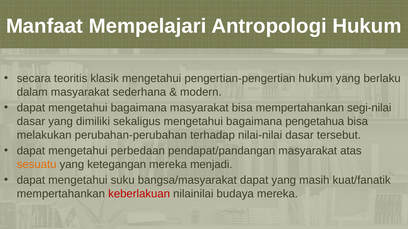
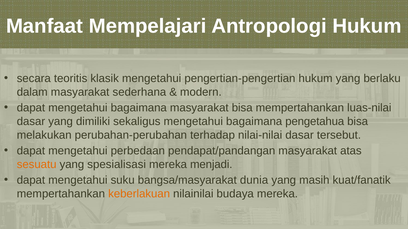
segi-nilai: segi-nilai -> luas-nilai
ketegangan: ketegangan -> spesialisasi
bangsa/masyarakat dapat: dapat -> dunia
keberlakuan colour: red -> orange
